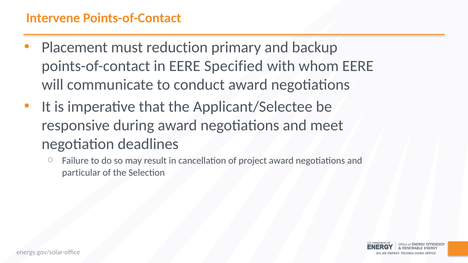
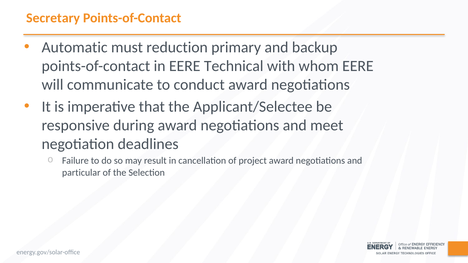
Intervene: Intervene -> Secretary
Placement: Placement -> Automatic
Specified: Specified -> Technical
